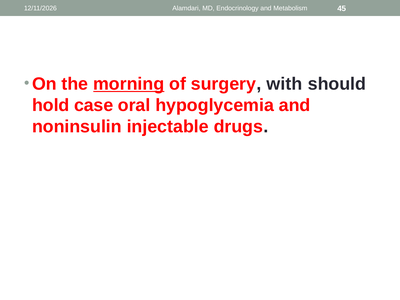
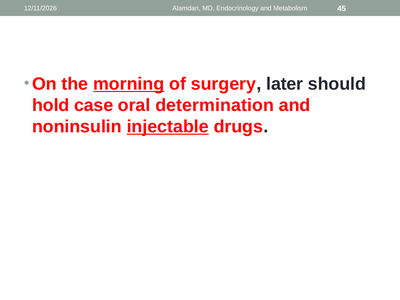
with: with -> later
hypoglycemia: hypoglycemia -> determination
injectable underline: none -> present
